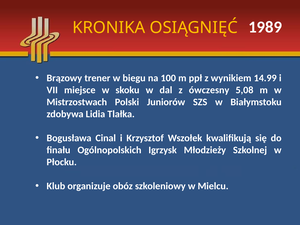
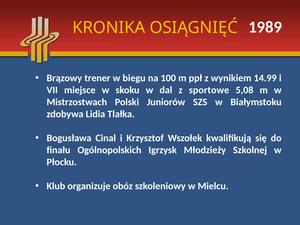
ówczesny: ówczesny -> sportowe
